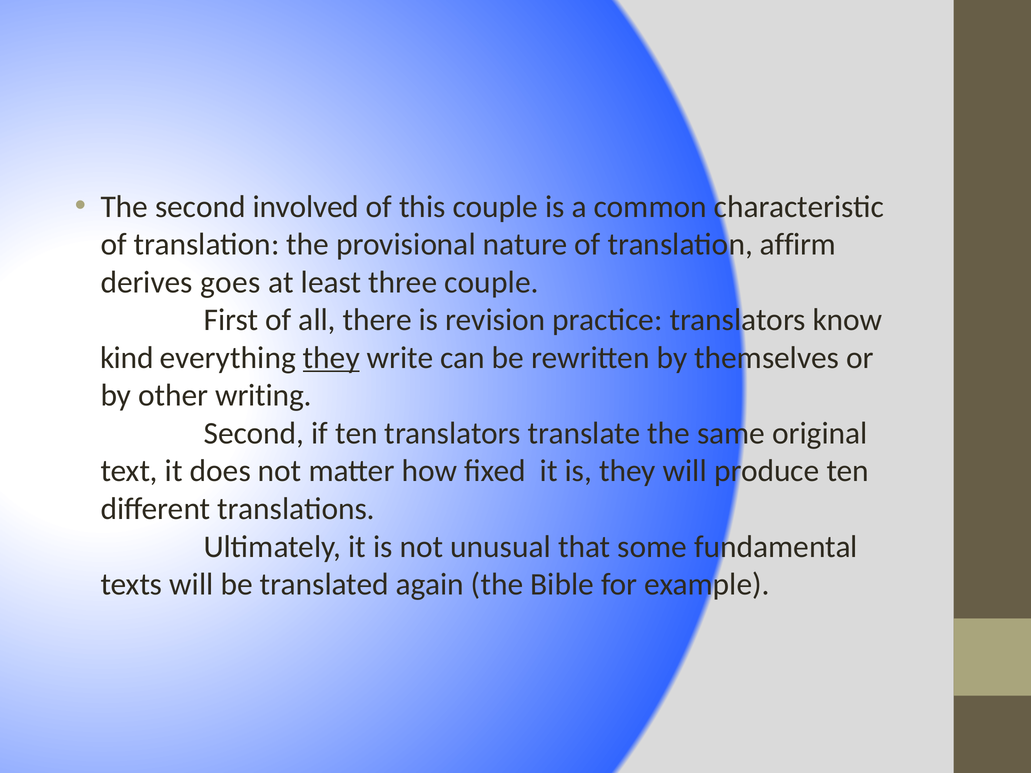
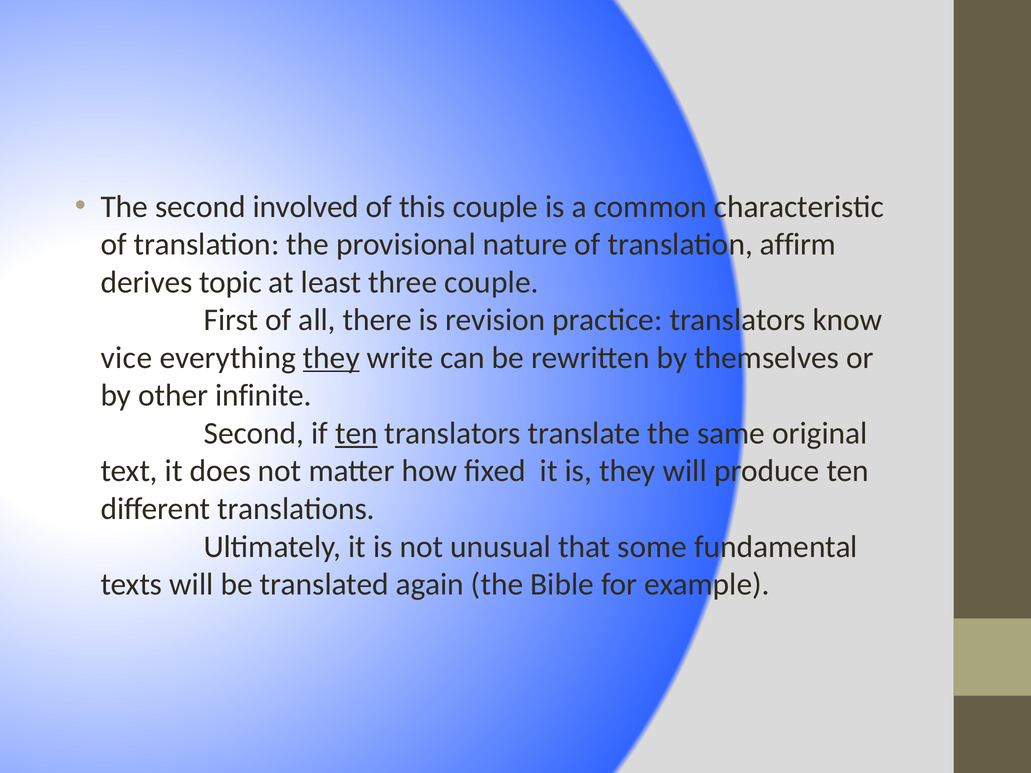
goes: goes -> topic
kind: kind -> vice
writing: writing -> infinite
ten at (356, 433) underline: none -> present
